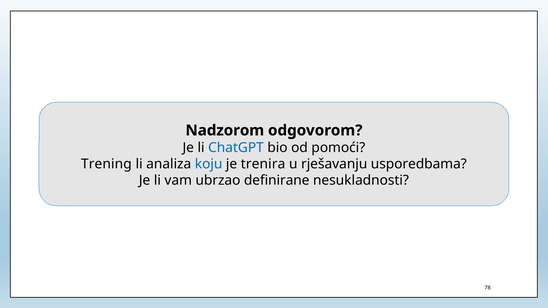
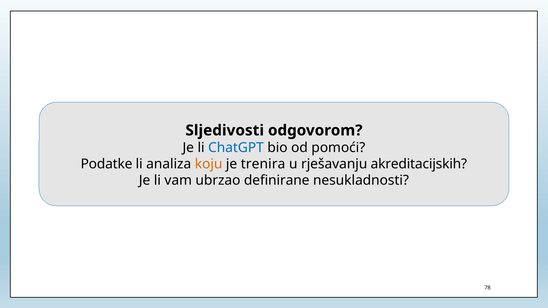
Nadzorom: Nadzorom -> Sljedivosti
Trening: Trening -> Podatke
koju colour: blue -> orange
usporedbama: usporedbama -> akreditacijskih
